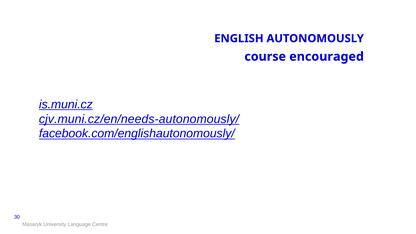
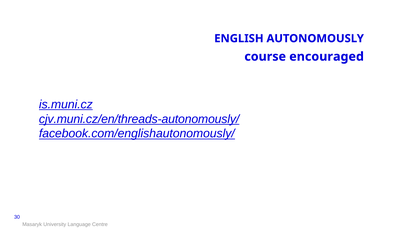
cjv.muni.cz/en/needs-autonomously/: cjv.muni.cz/en/needs-autonomously/ -> cjv.muni.cz/en/threads-autonomously/
